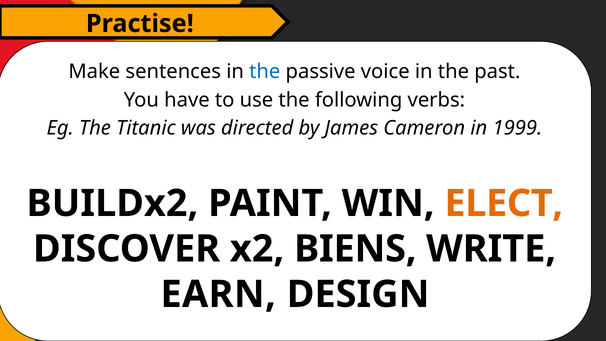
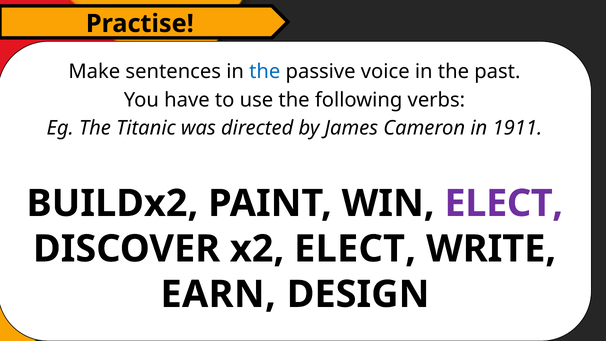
1999: 1999 -> 1911
ELECT at (504, 203) colour: orange -> purple
x2 BIENS: BIENS -> ELECT
